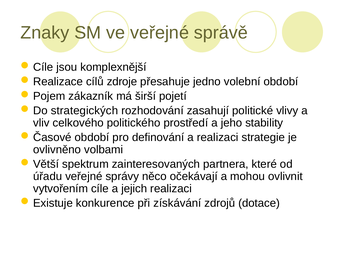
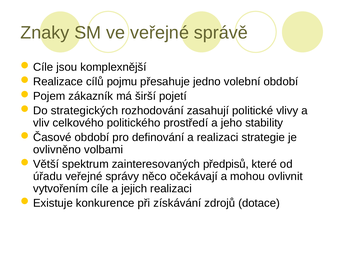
zdroje: zdroje -> pojmu
partnera: partnera -> předpisů
